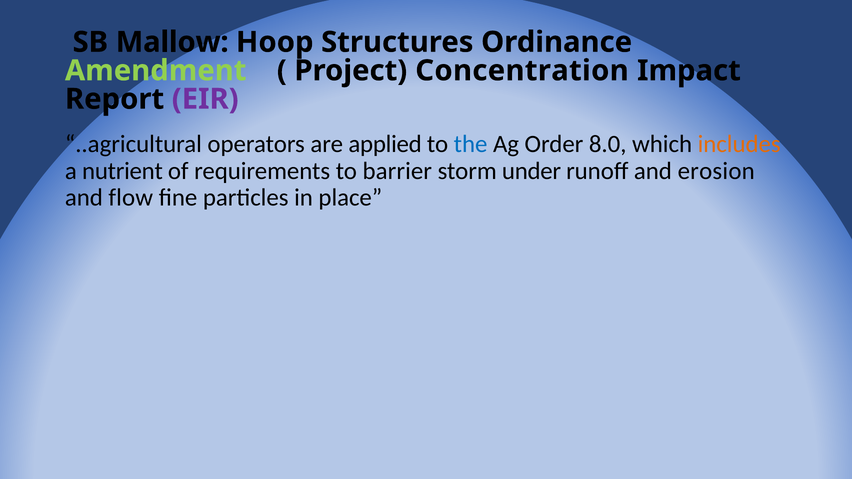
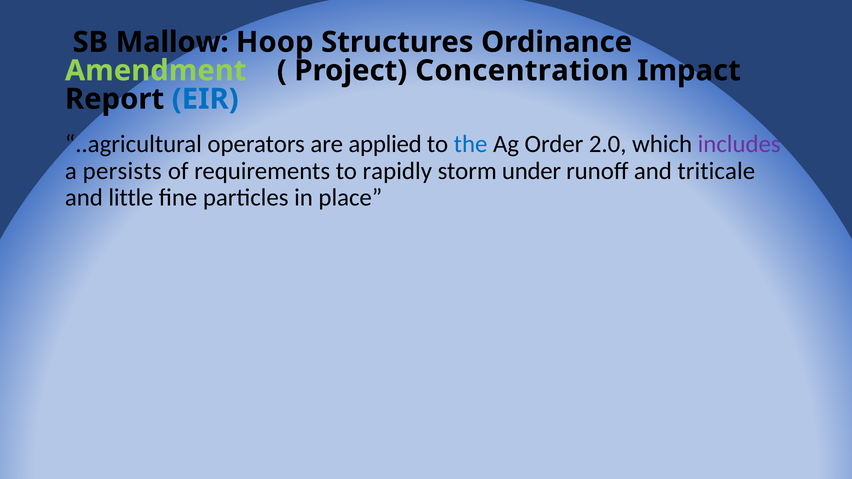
EIR colour: purple -> blue
8.0: 8.0 -> 2.0
includes colour: orange -> purple
nutrient: nutrient -> persists
barrier: barrier -> rapidly
erosion: erosion -> triticale
flow: flow -> little
